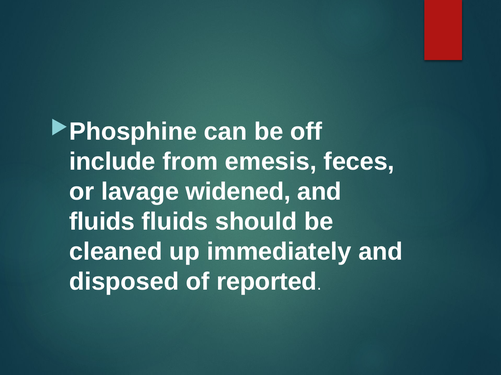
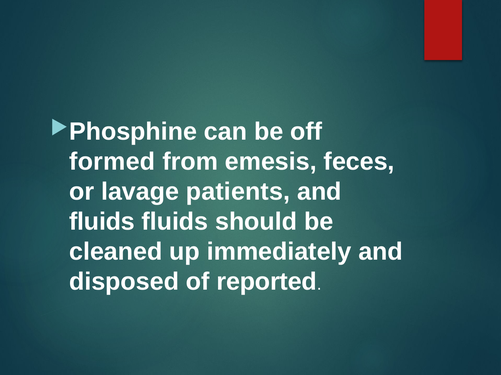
include: include -> formed
widened: widened -> patients
